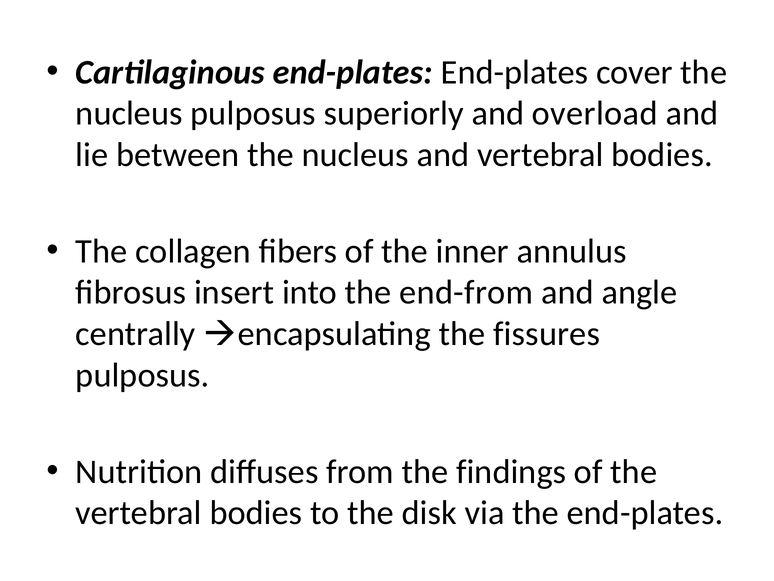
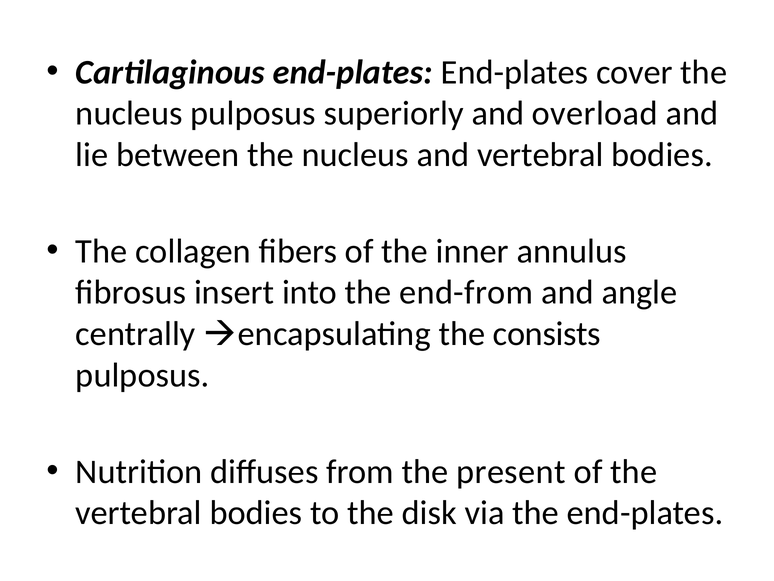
fissures: fissures -> consists
findings: findings -> present
